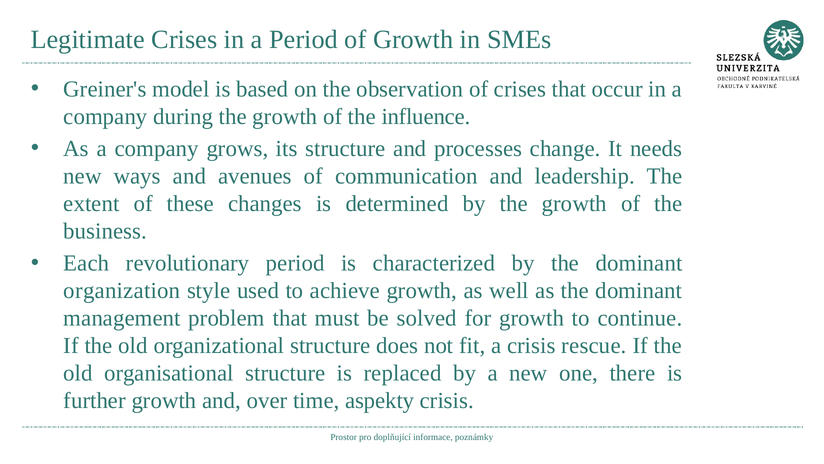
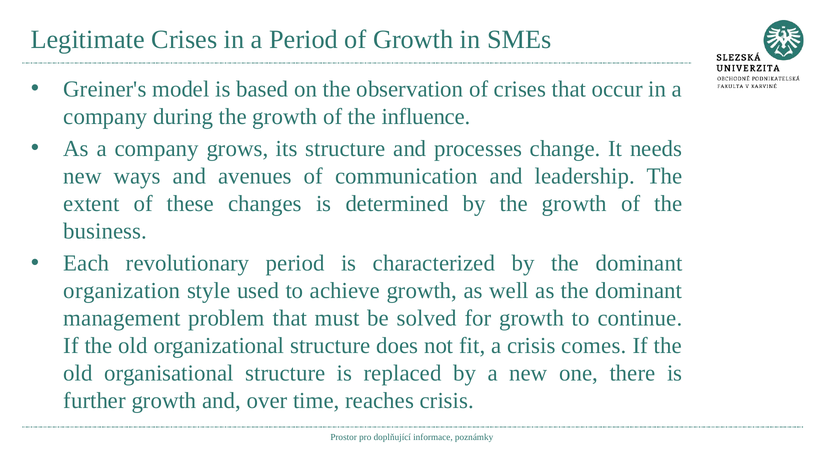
rescue: rescue -> comes
aspekty: aspekty -> reaches
